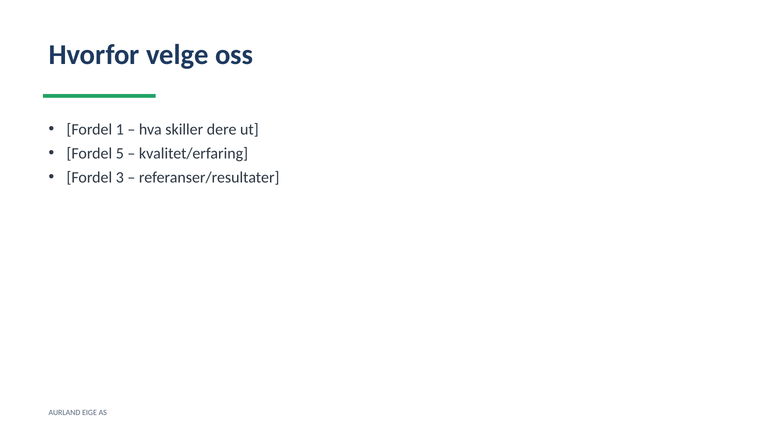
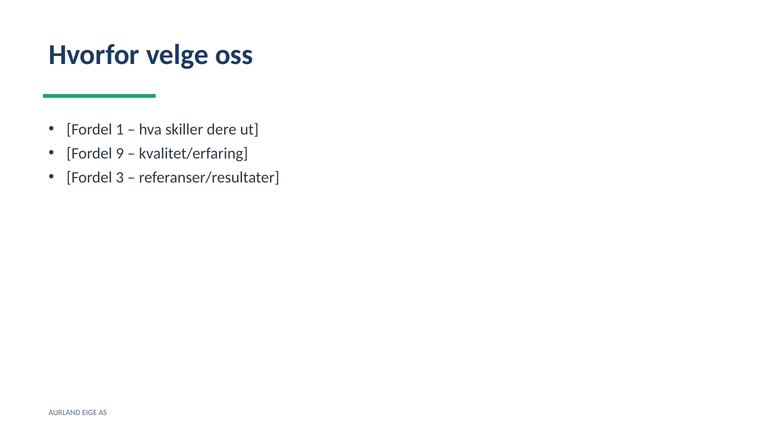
5: 5 -> 9
